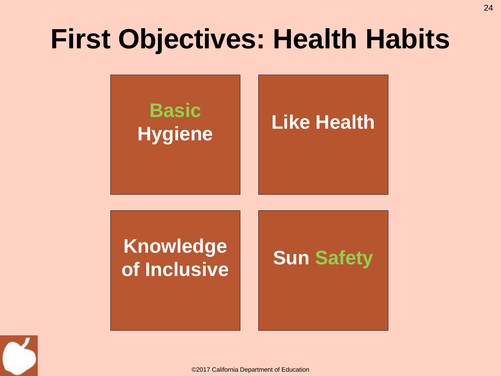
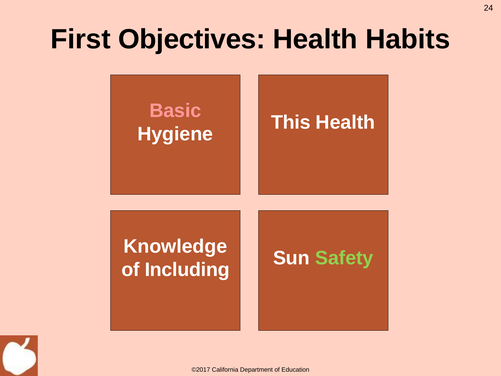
Basic colour: light green -> pink
Like: Like -> This
Inclusive: Inclusive -> Including
